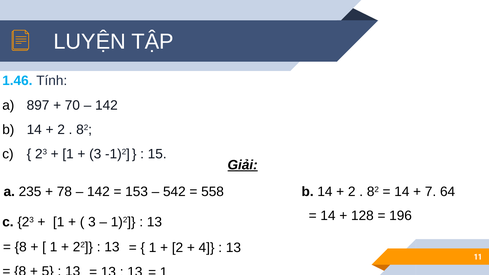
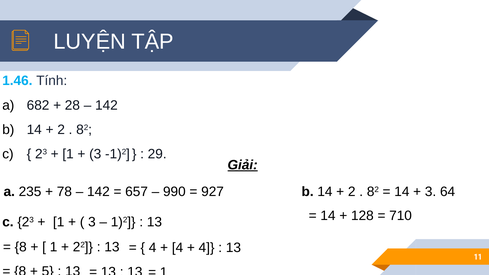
897: 897 -> 682
70: 70 -> 28
15: 15 -> 29
153: 153 -> 657
542: 542 -> 990
558: 558 -> 927
7 at (431, 192): 7 -> 3
196: 196 -> 710
1 at (153, 248): 1 -> 4
2 at (178, 248): 2 -> 4
